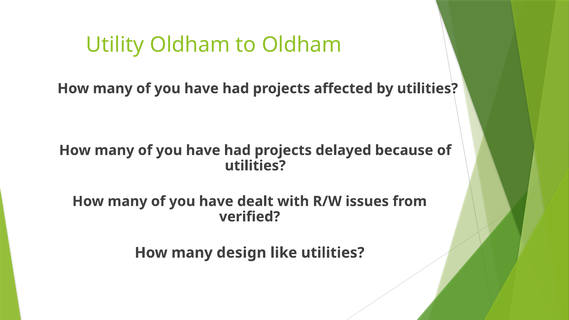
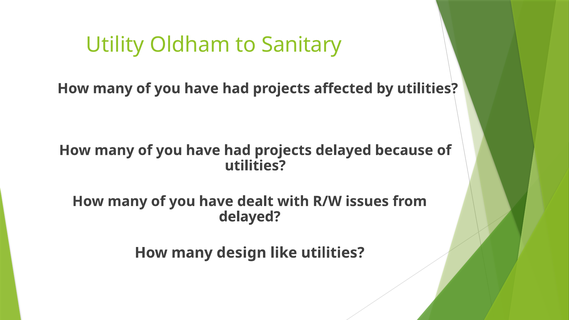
to Oldham: Oldham -> Sanitary
verified at (250, 217): verified -> delayed
